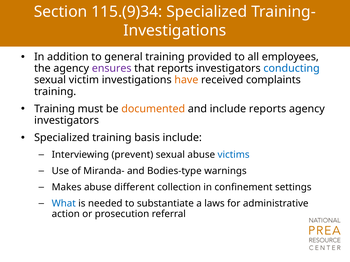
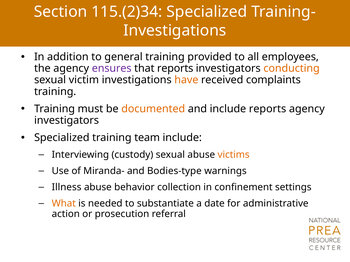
115.(9)34: 115.(9)34 -> 115.(2)34
conducting colour: blue -> orange
basis: basis -> team
prevent: prevent -> custody
victims colour: blue -> orange
Makes: Makes -> Illness
different: different -> behavior
What colour: blue -> orange
laws: laws -> date
